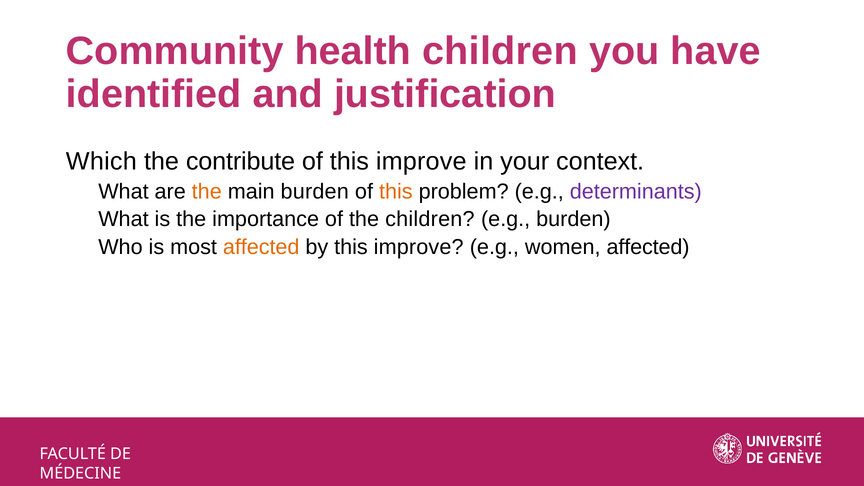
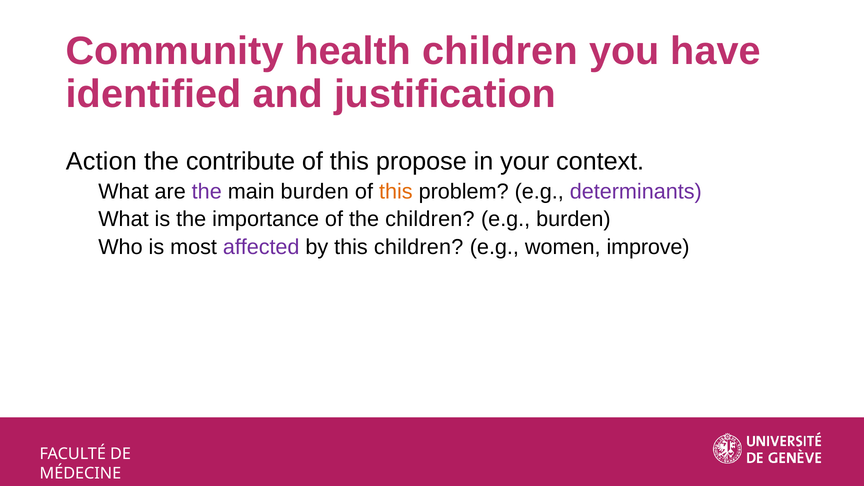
Which: Which -> Action
of this improve: improve -> propose
the at (207, 191) colour: orange -> purple
affected at (261, 247) colour: orange -> purple
by this improve: improve -> children
women affected: affected -> improve
